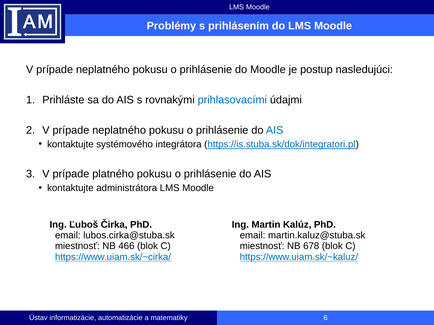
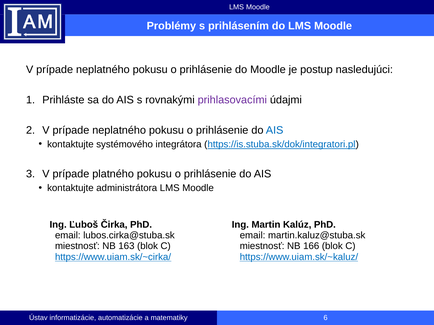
prihlasovacími colour: blue -> purple
466: 466 -> 163
678: 678 -> 166
